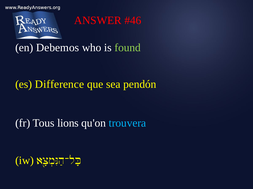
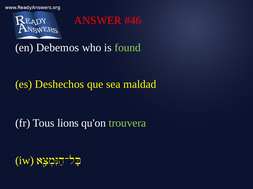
Difference: Difference -> Deshechos
pendón: pendón -> maldad
trouvera colour: light blue -> light green
